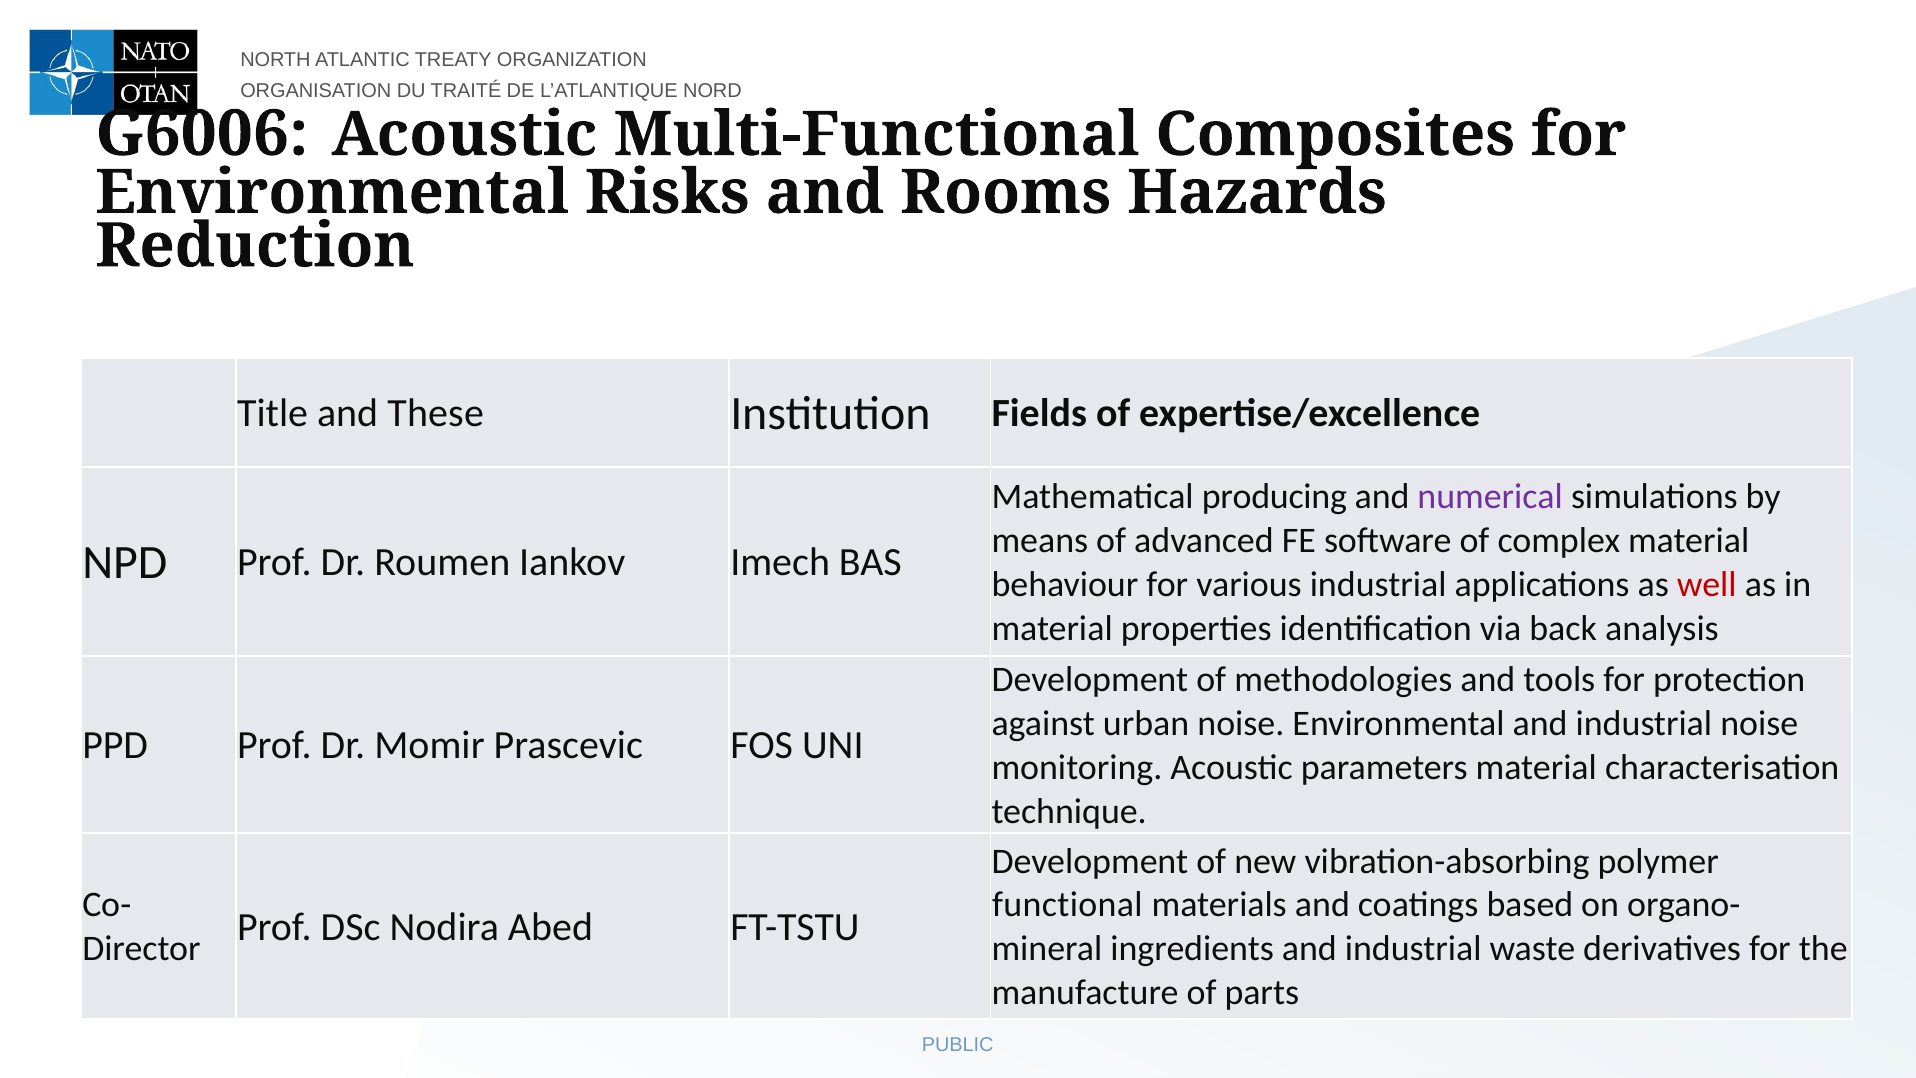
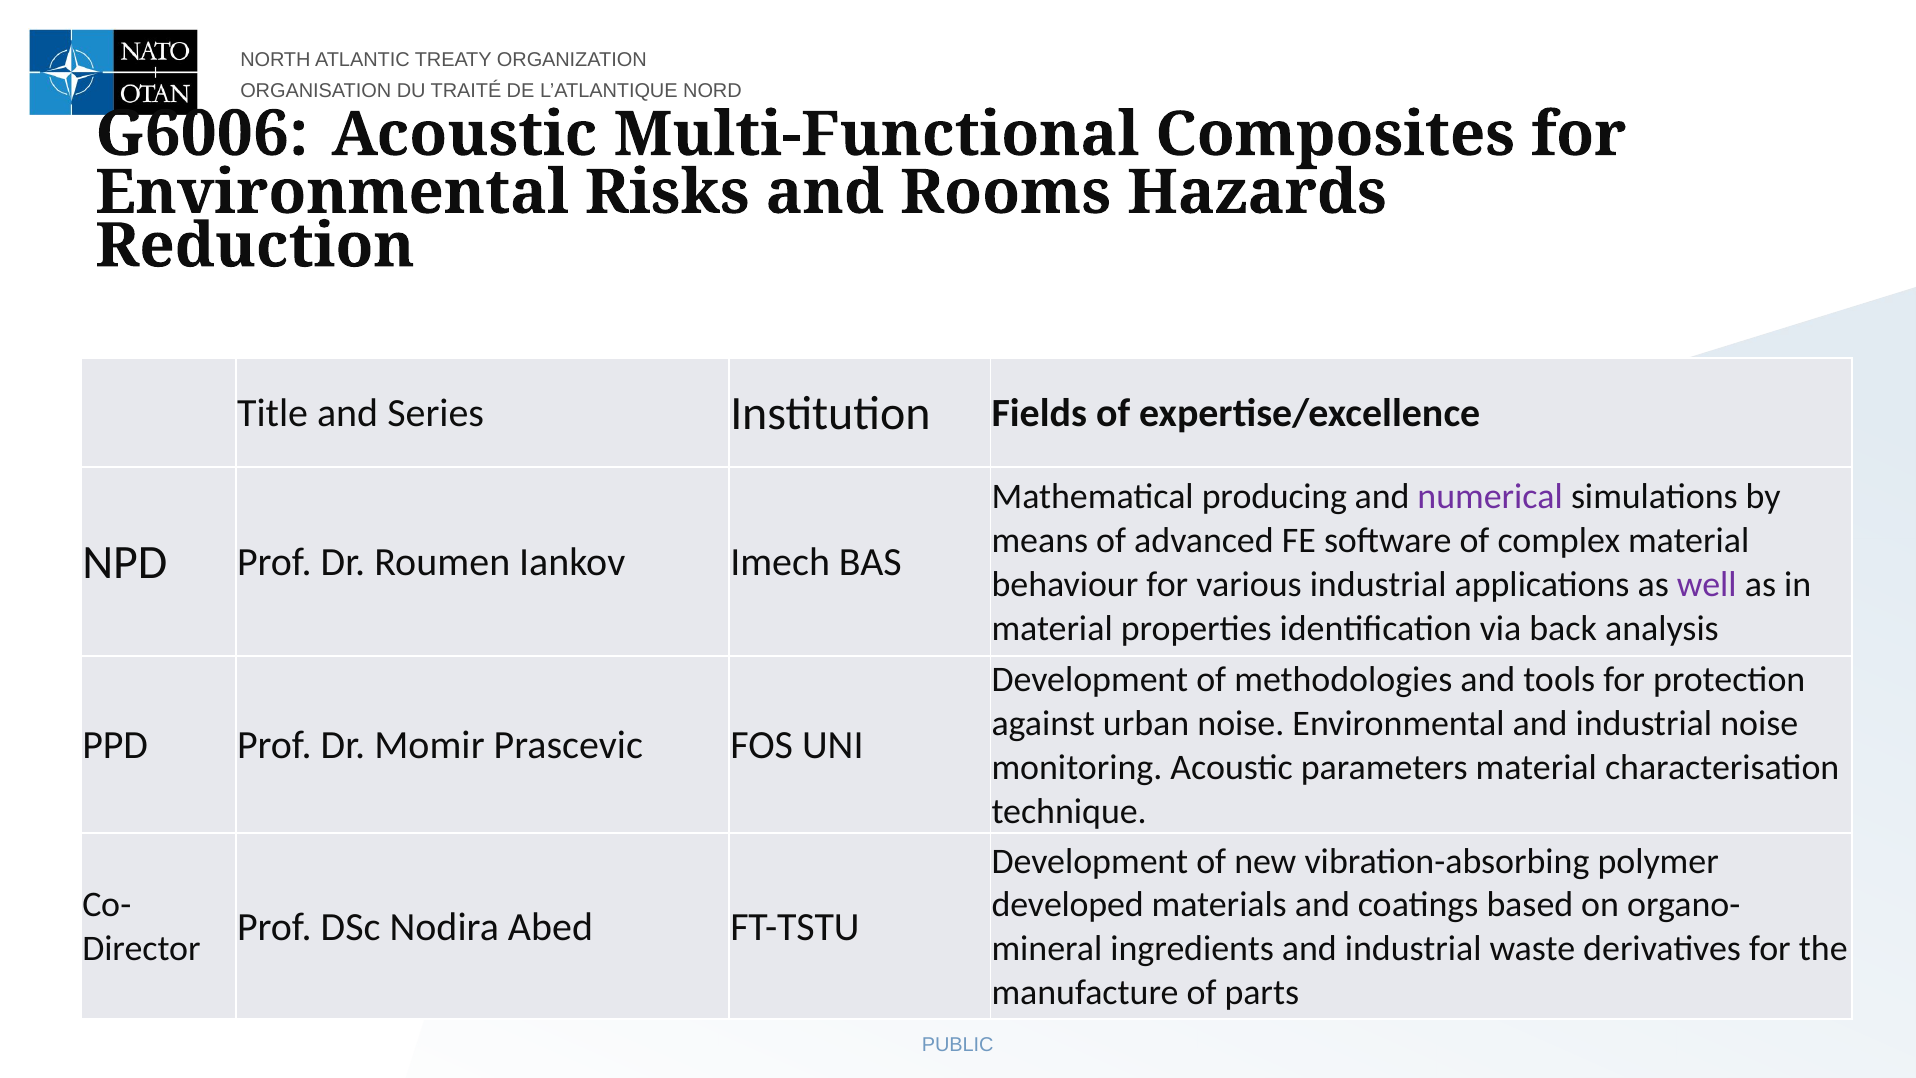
These: These -> Series
well colour: red -> purple
functional: functional -> developed
